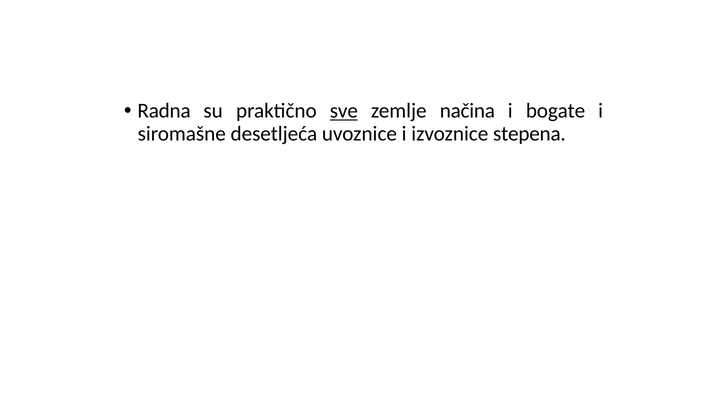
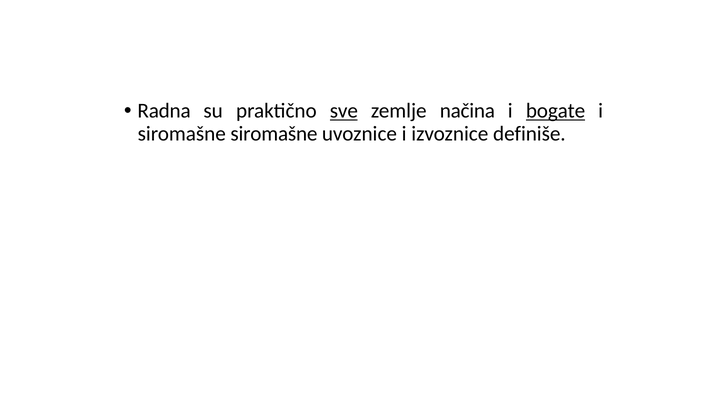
bogate underline: none -> present
siromašne desetljeća: desetljeća -> siromašne
stepena: stepena -> definiše
